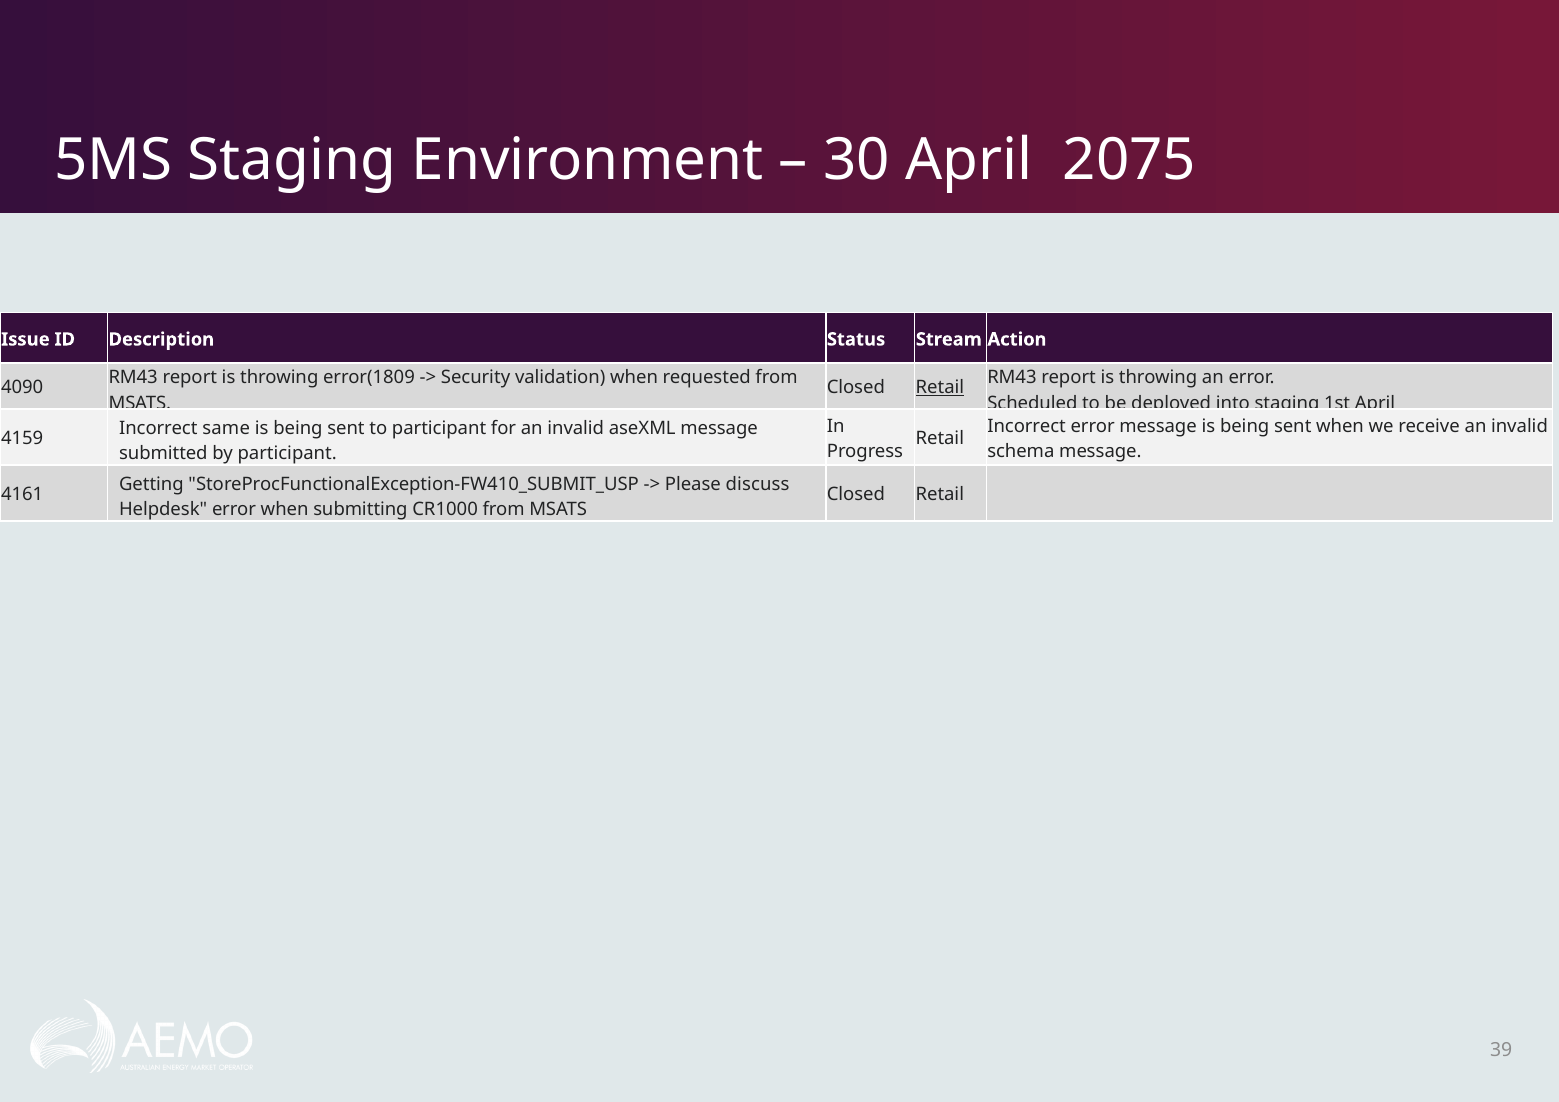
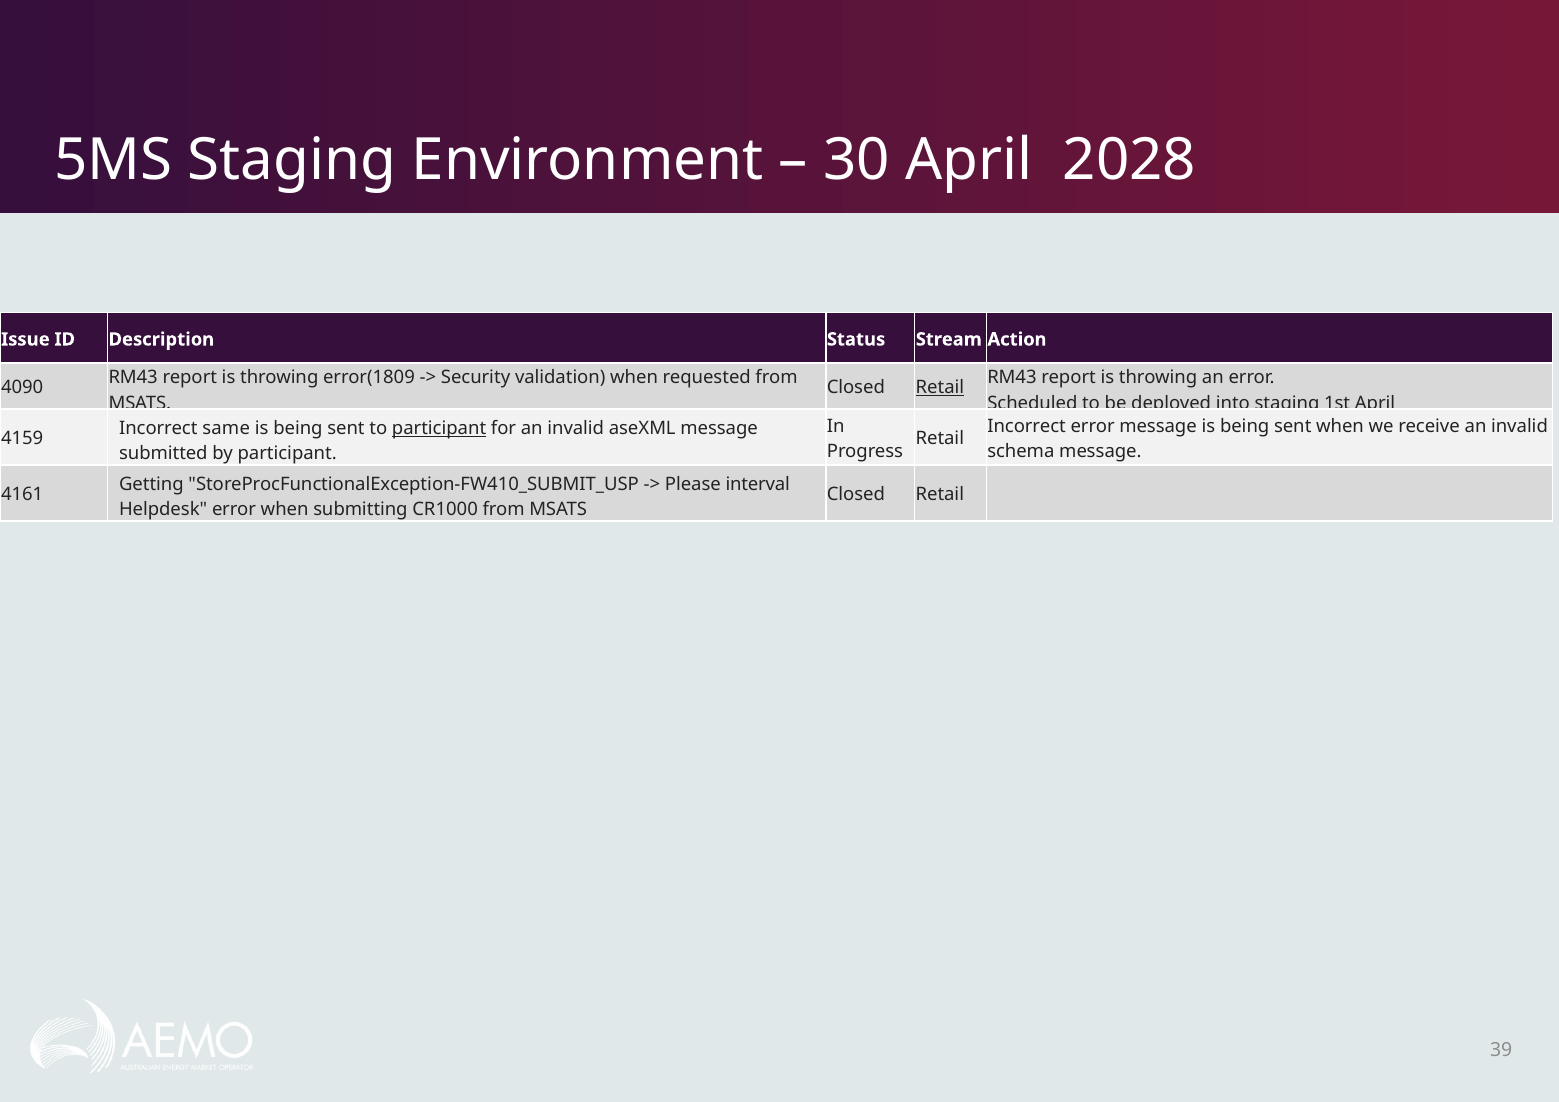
2075: 2075 -> 2028
participant at (439, 428) underline: none -> present
discuss: discuss -> interval
